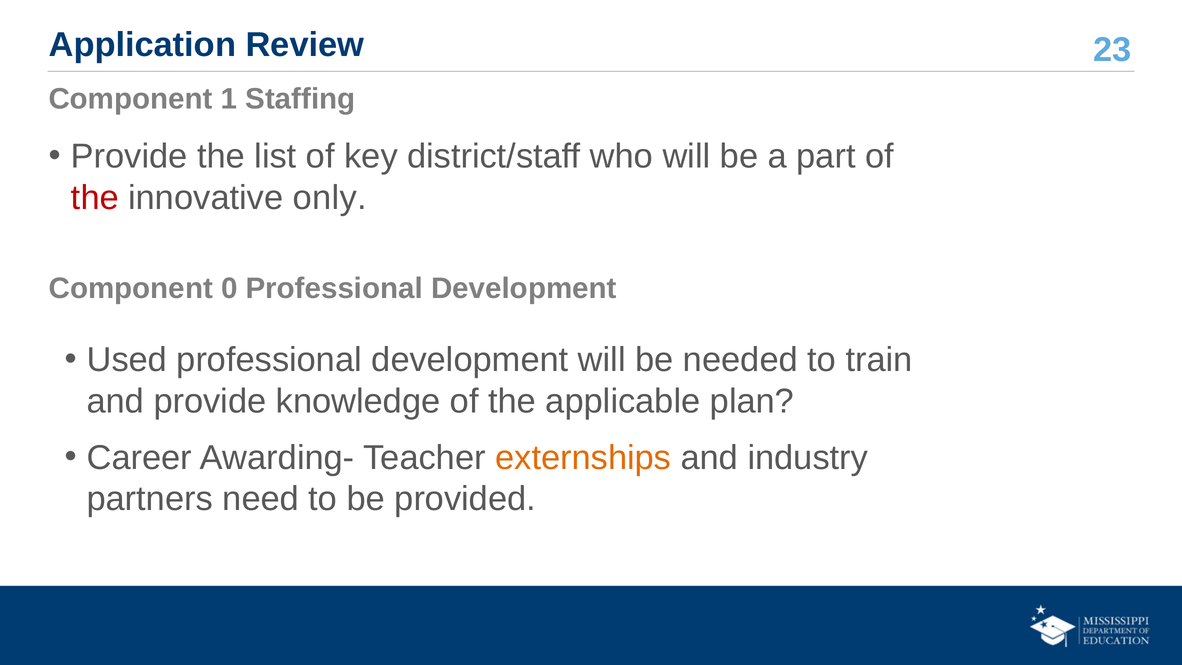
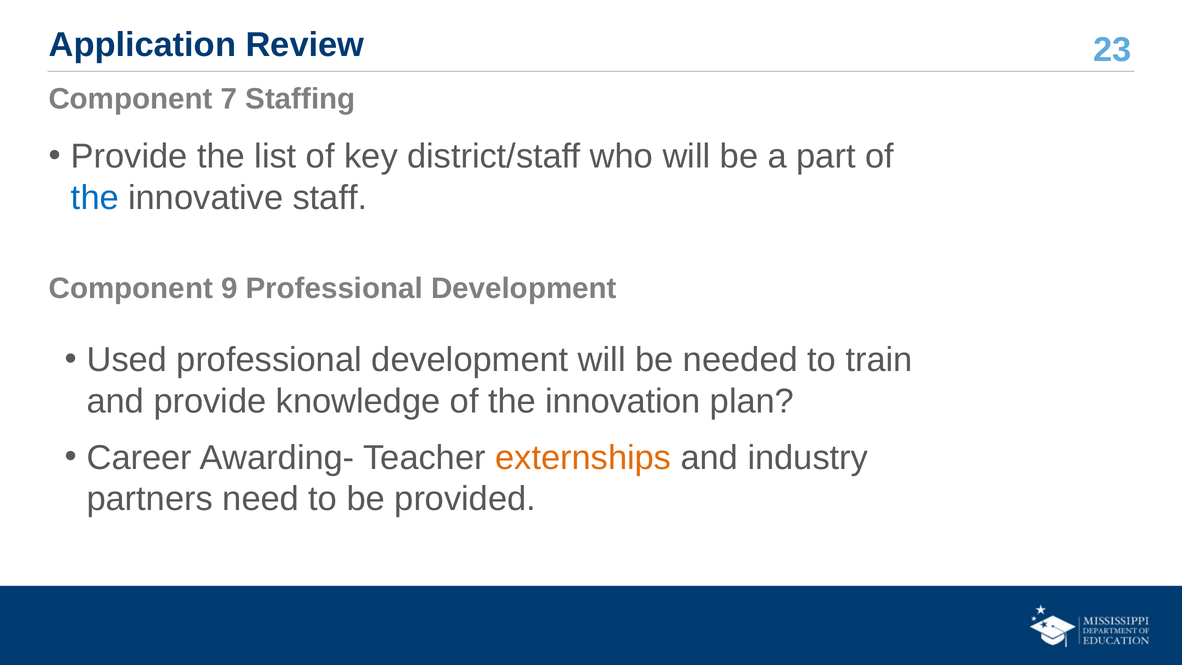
1: 1 -> 7
the at (95, 198) colour: red -> blue
only: only -> staff
0: 0 -> 9
applicable: applicable -> innovation
